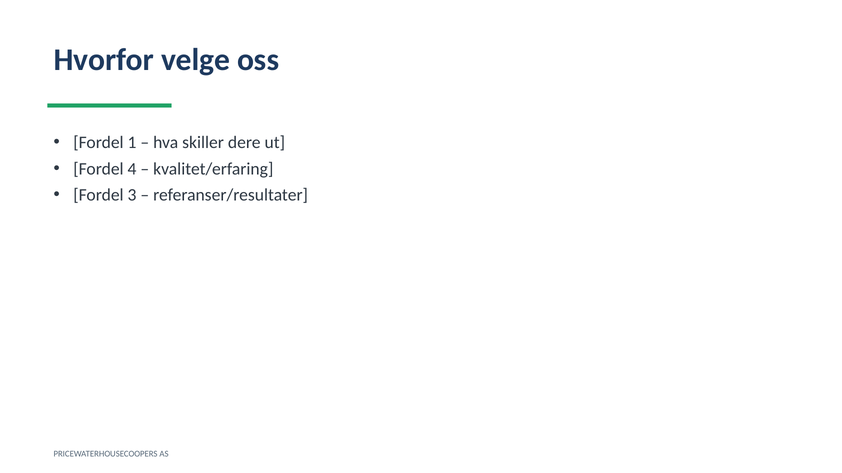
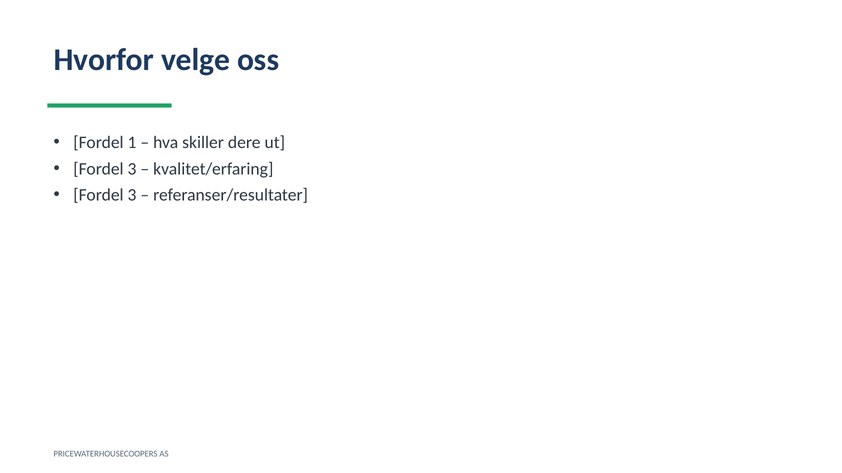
4 at (132, 169): 4 -> 3
